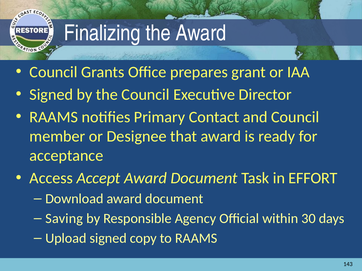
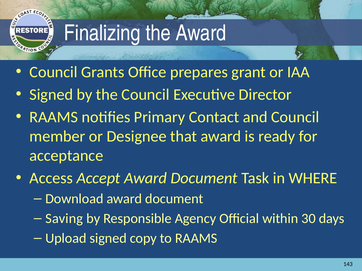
EFFORT: EFFORT -> WHERE
